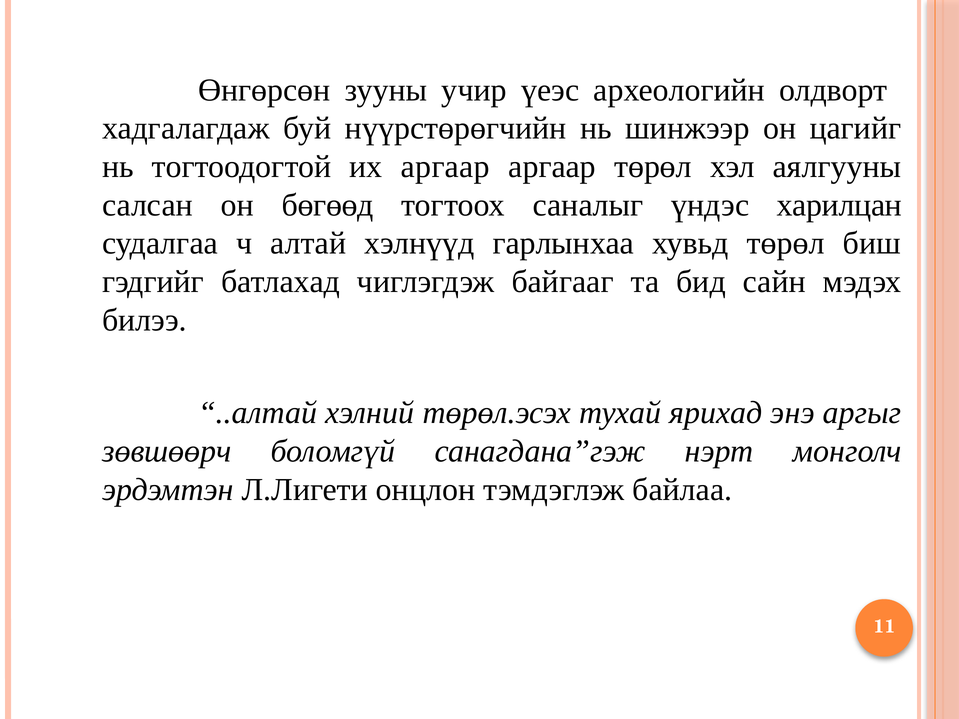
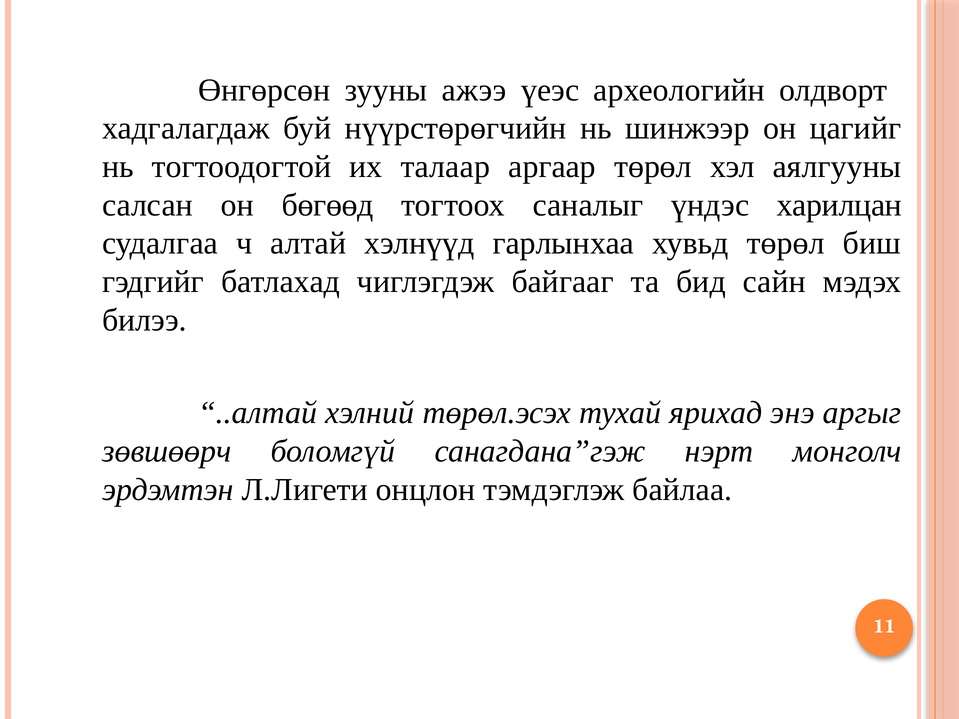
учир: учир -> ажээ
их аргаар: аргаар -> талаар
